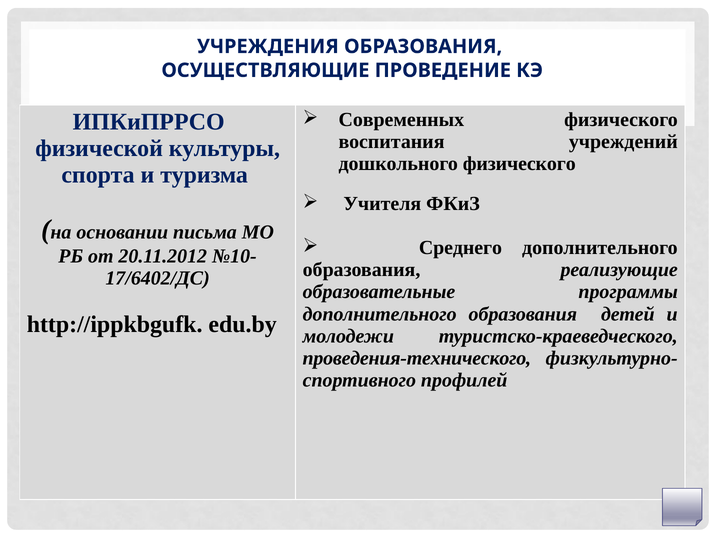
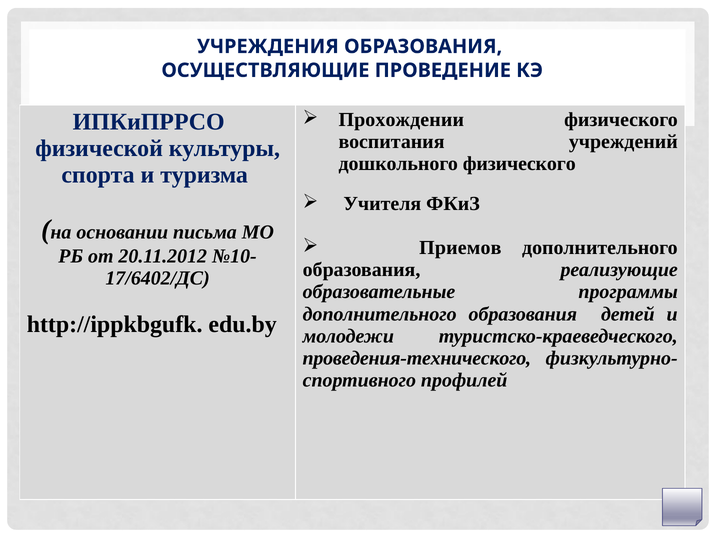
Современных: Современных -> Прохождении
Среднего: Среднего -> Приемов
